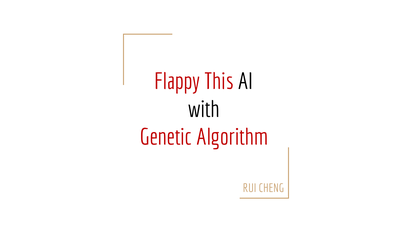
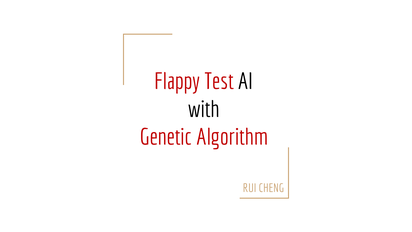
This: This -> Test
